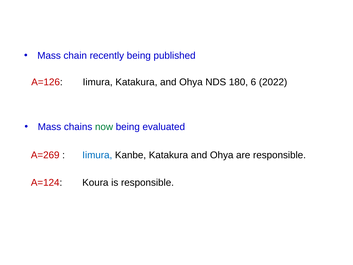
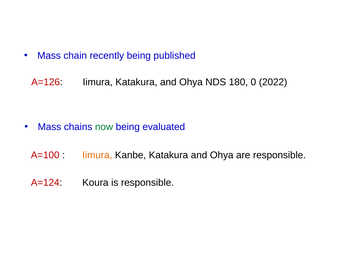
6: 6 -> 0
A=269: A=269 -> A=100
Iimura at (97, 155) colour: blue -> orange
